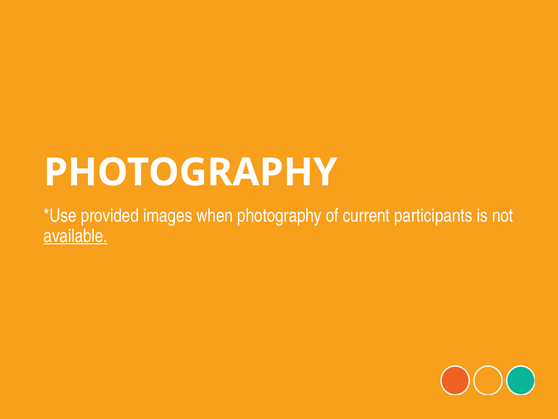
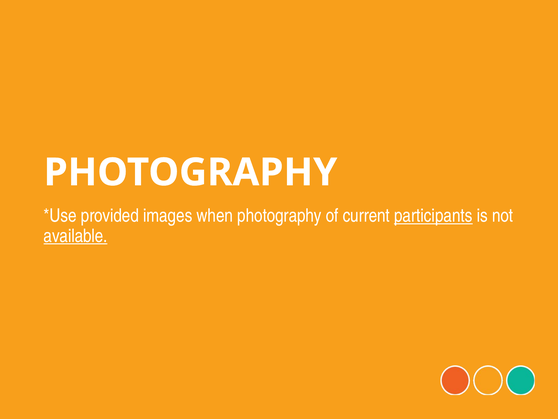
participants underline: none -> present
